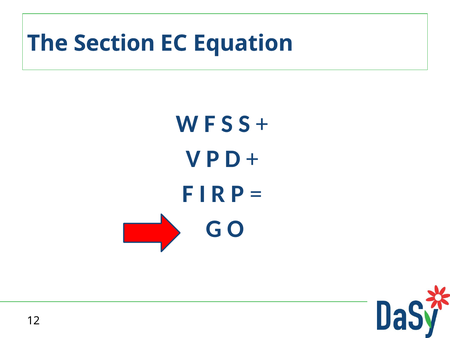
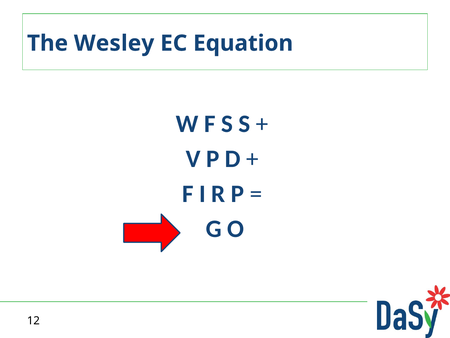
Section: Section -> Wesley
